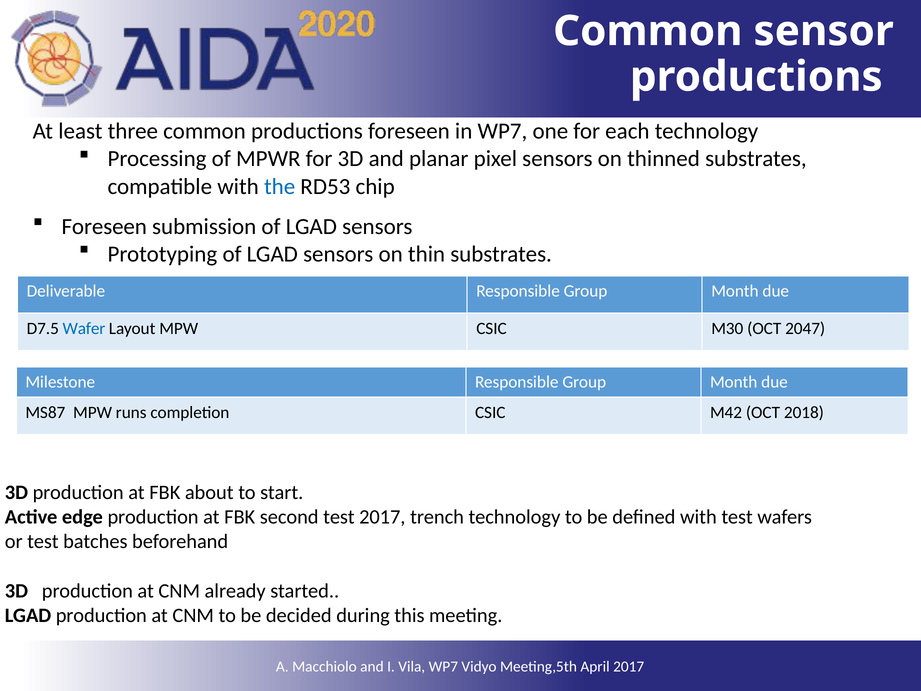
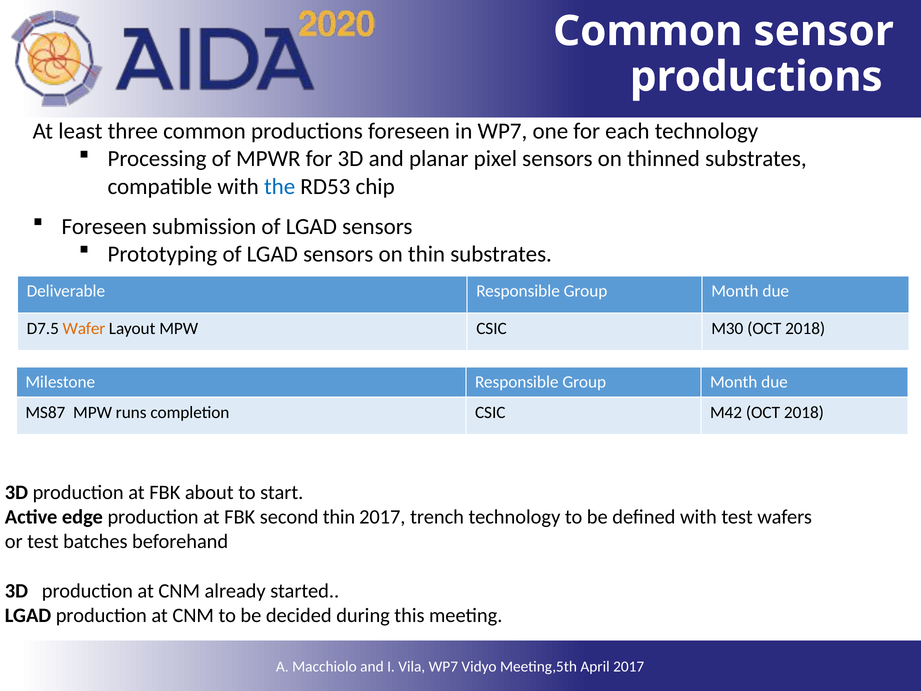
Wafer colour: blue -> orange
M30 OCT 2047: 2047 -> 2018
second test: test -> thin
